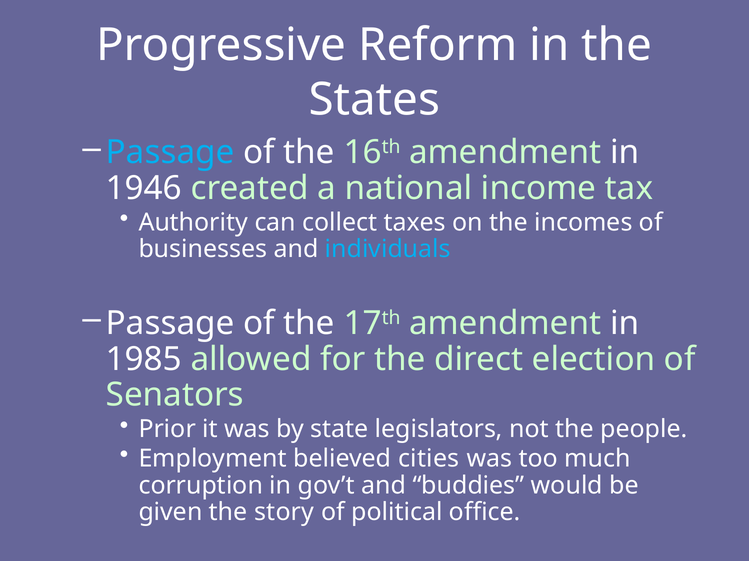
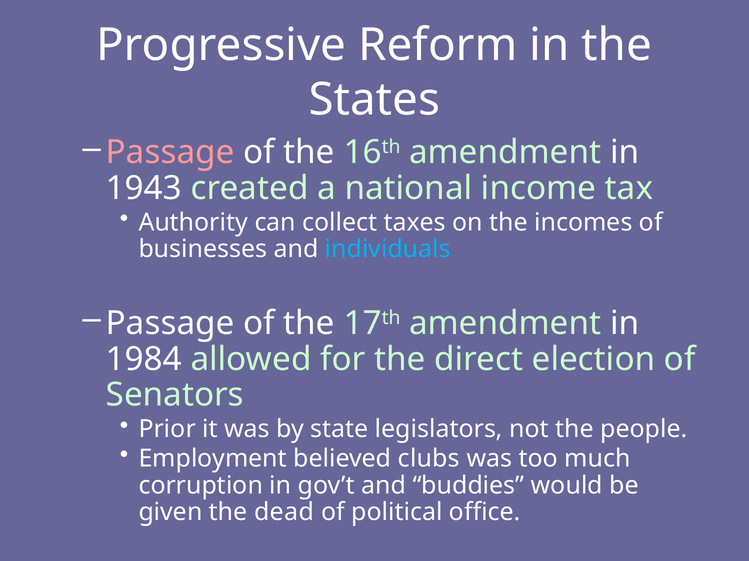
Passage at (170, 153) colour: light blue -> pink
1946: 1946 -> 1943
1985: 1985 -> 1984
cities: cities -> clubs
story: story -> dead
